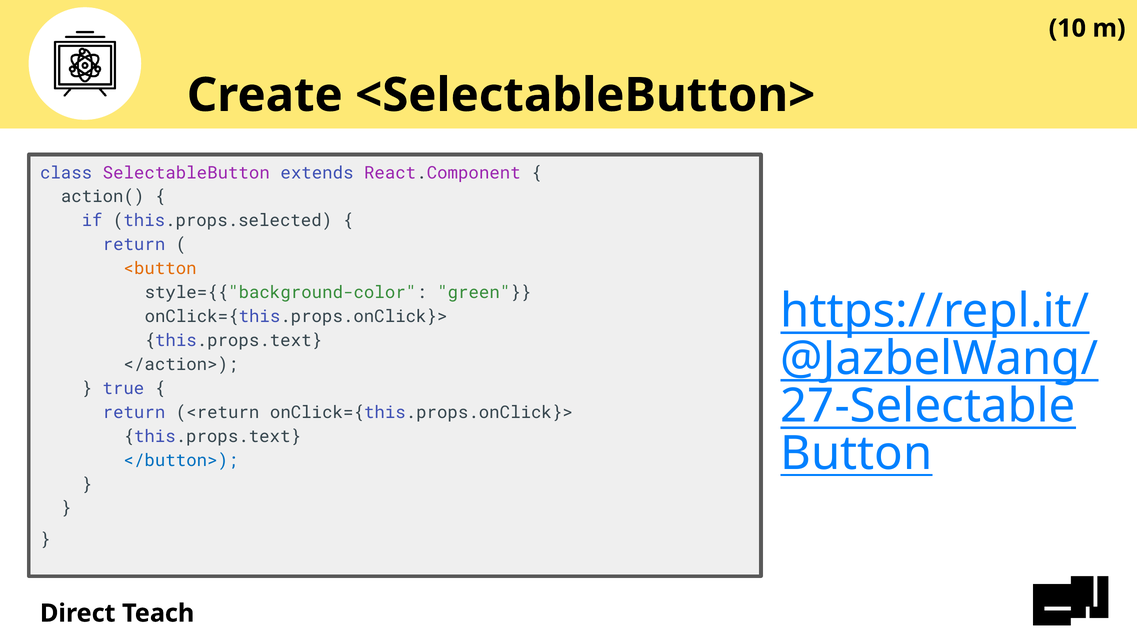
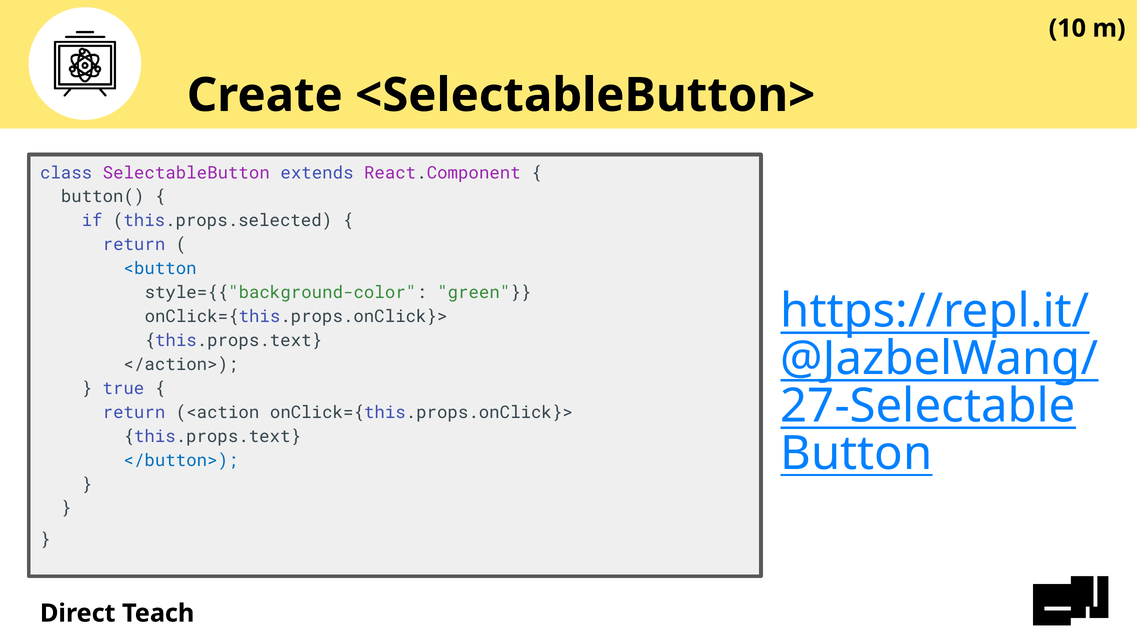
action(: action( -> button(
<button colour: orange -> blue
<return: <return -> <action
